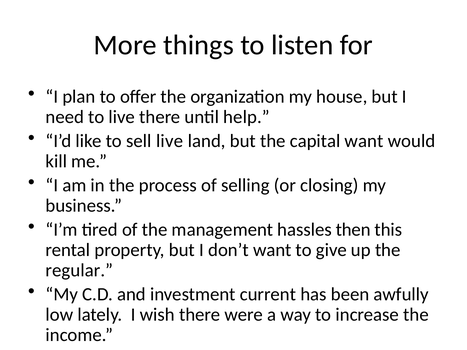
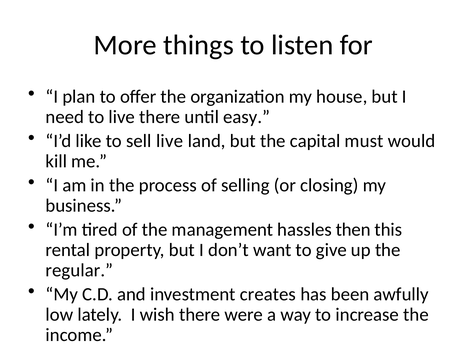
help: help -> easy
capital want: want -> must
current: current -> creates
